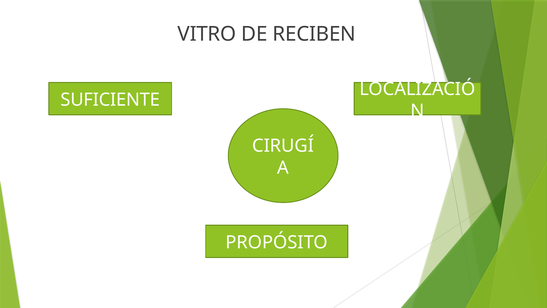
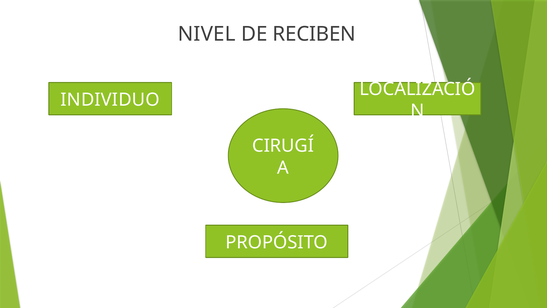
VITRO: VITRO -> NIVEL
SUFICIENTE: SUFICIENTE -> INDIVIDUO
